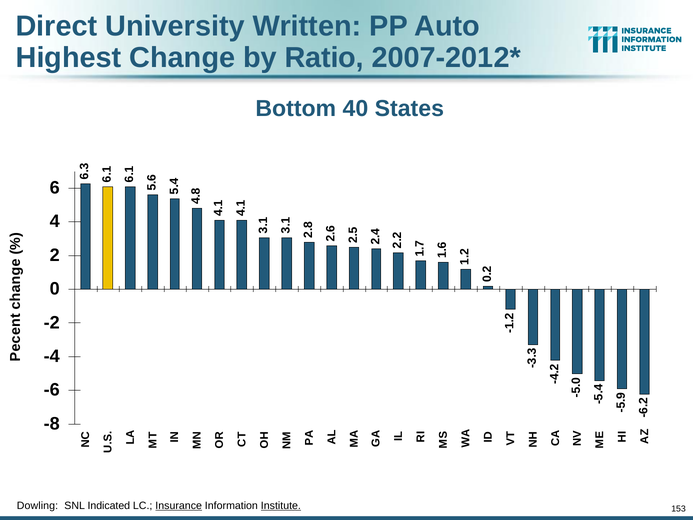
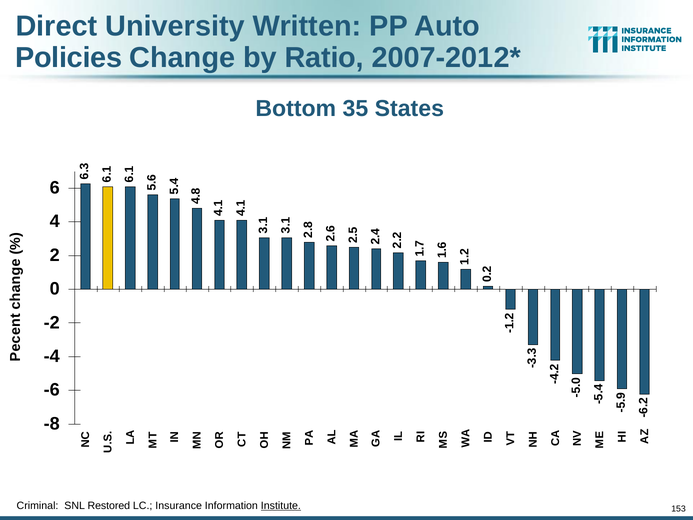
Highest: Highest -> Policies
40: 40 -> 35
Dowling: Dowling -> Criminal
Indicated: Indicated -> Restored
Insurance underline: present -> none
